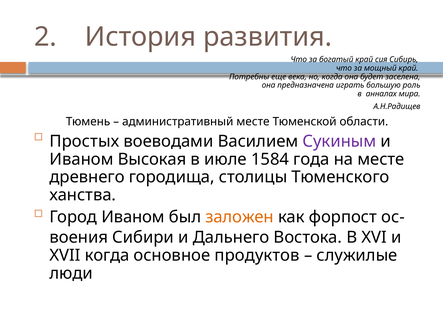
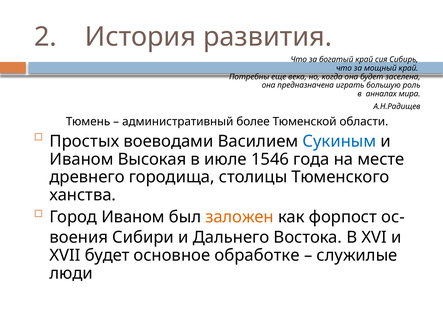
административный месте: месте -> более
Сукиным colour: purple -> blue
1584: 1584 -> 1546
XVII когда: когда -> будет
продуктов: продуктов -> обработке
